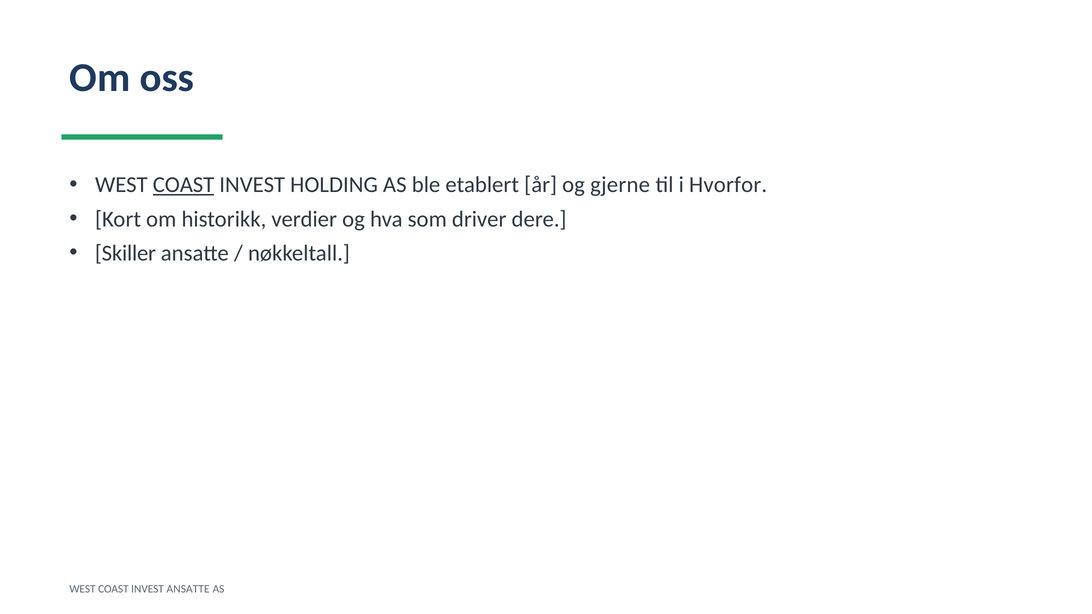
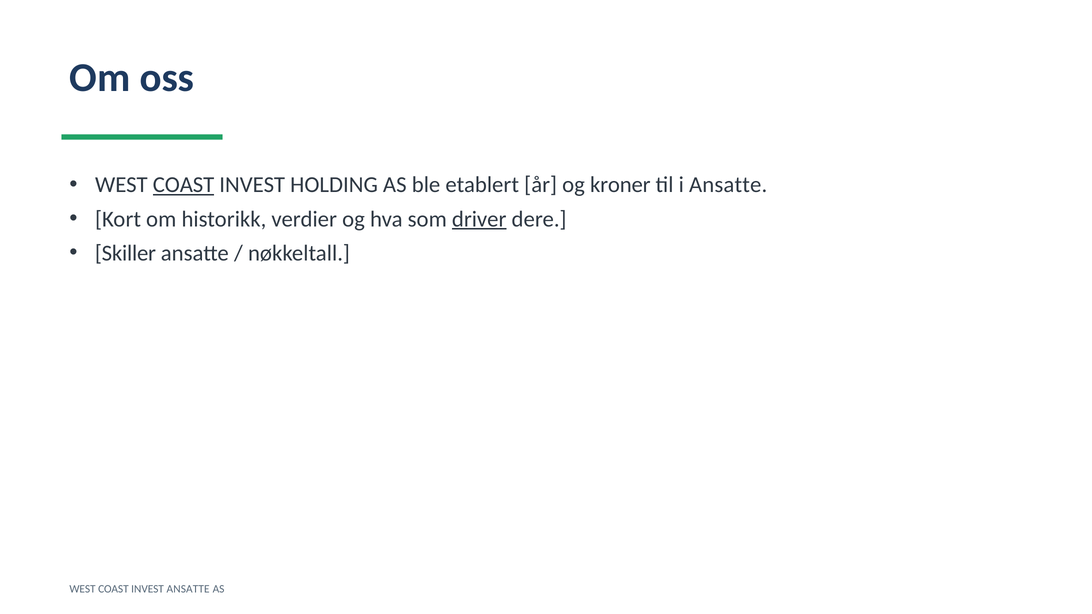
gjerne: gjerne -> kroner
i Hvorfor: Hvorfor -> Ansatte
driver underline: none -> present
